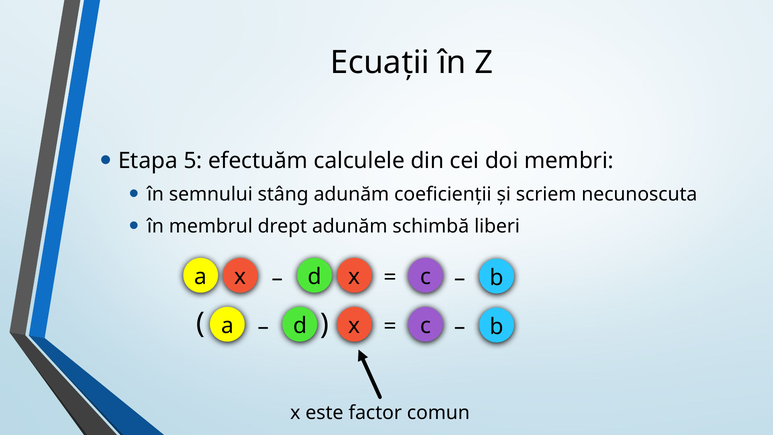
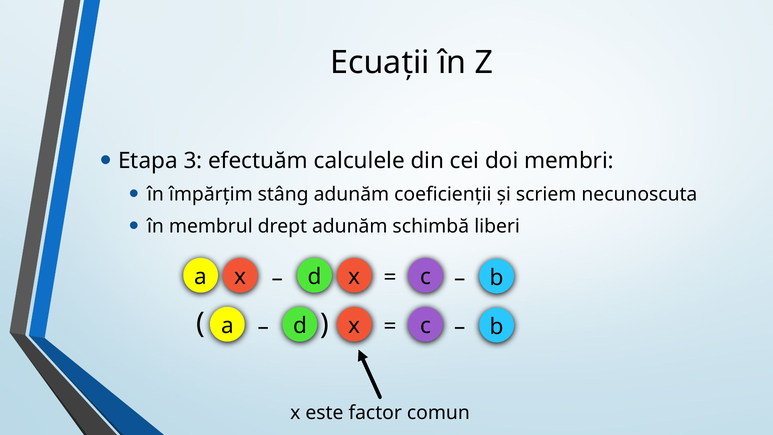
5: 5 -> 3
semnului: semnului -> împărțim
